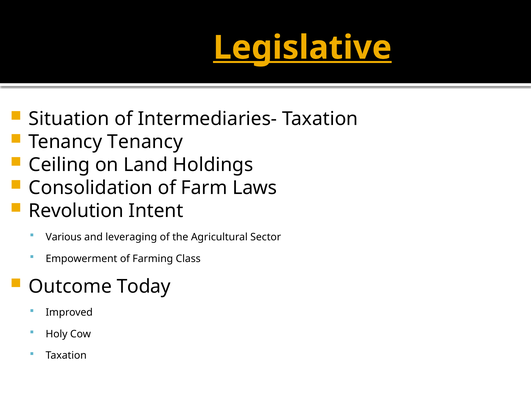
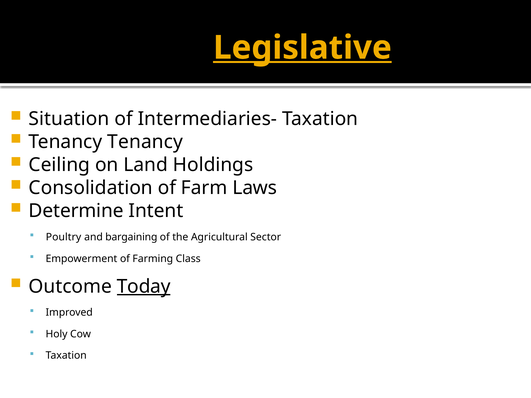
Revolution: Revolution -> Determine
Various: Various -> Poultry
leveraging: leveraging -> bargaining
Today underline: none -> present
